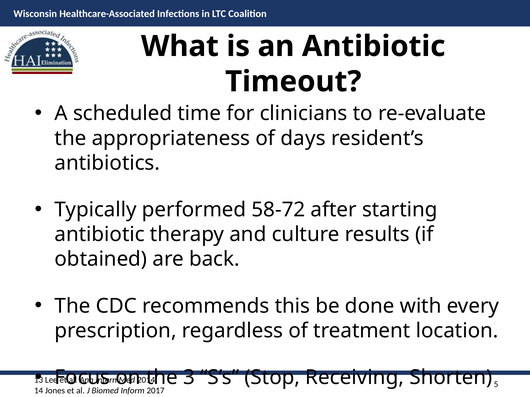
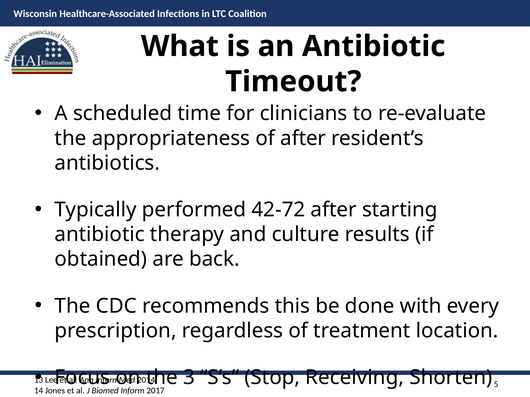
of days: days -> after
58-72: 58-72 -> 42-72
